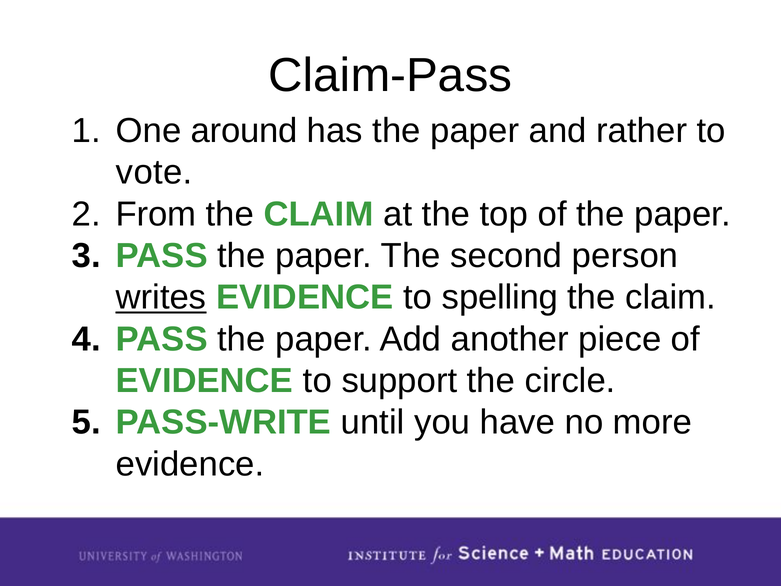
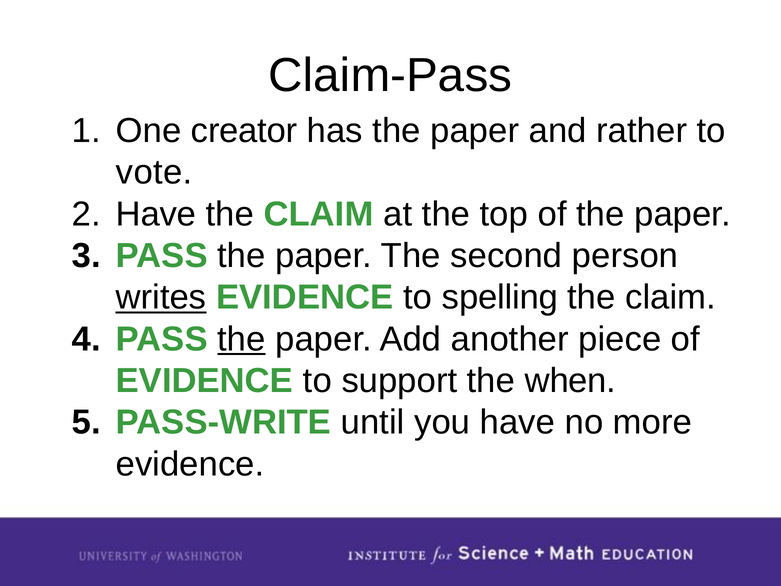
around: around -> creator
From at (156, 214): From -> Have
the at (241, 339) underline: none -> present
circle: circle -> when
